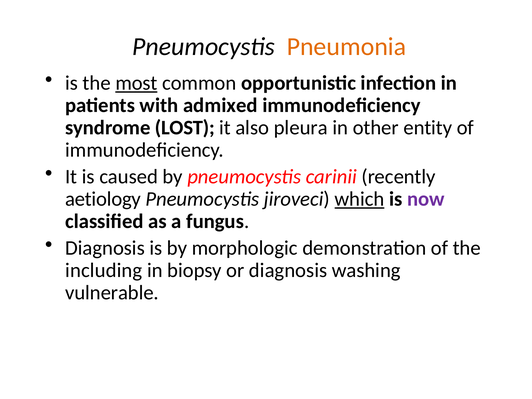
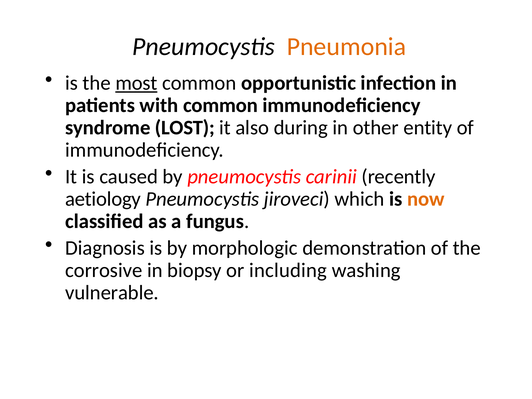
with admixed: admixed -> common
pleura: pleura -> during
which underline: present -> none
now colour: purple -> orange
including: including -> corrosive
or diagnosis: diagnosis -> including
